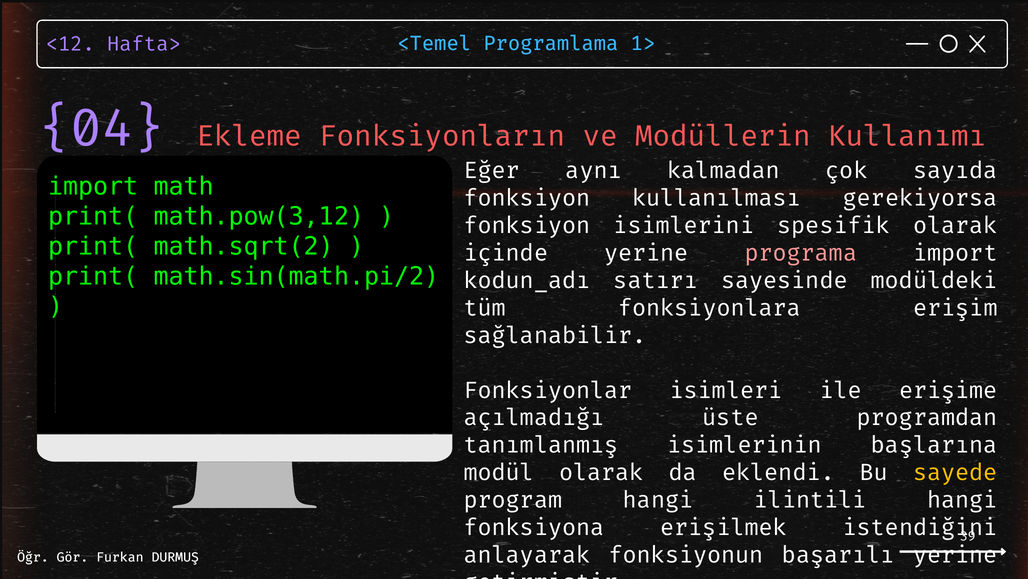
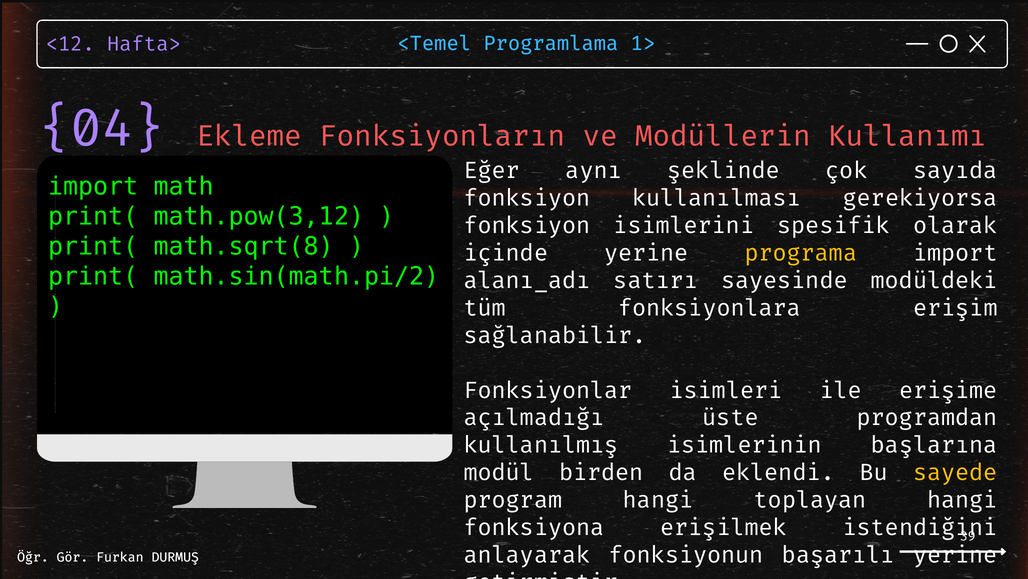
kalmadan: kalmadan -> şeklinde
math.sqrt(2: math.sqrt(2 -> math.sqrt(8
programa colour: pink -> yellow
kodun_adı: kodun_adı -> alanı_adı
tanımlanmış: tanımlanmış -> kullanılmış
modül olarak: olarak -> birden
ilintili: ilintili -> toplayan
